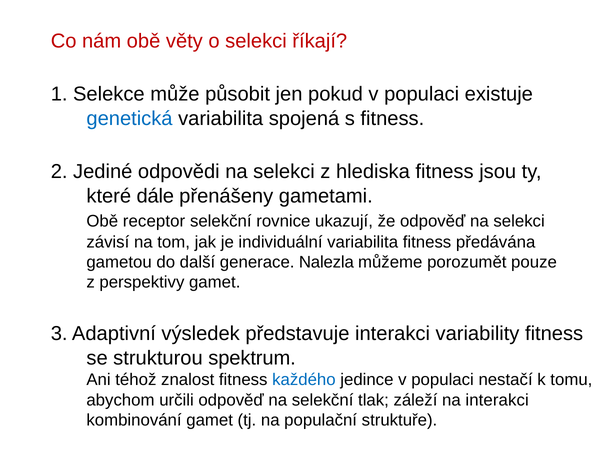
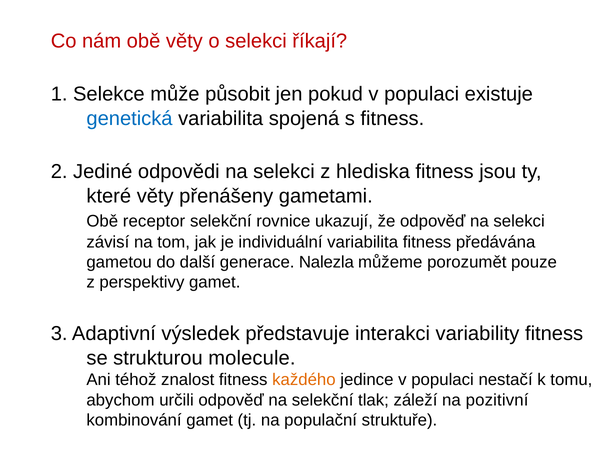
které dále: dále -> věty
spektrum: spektrum -> molecule
každého colour: blue -> orange
na interakci: interakci -> pozitivní
